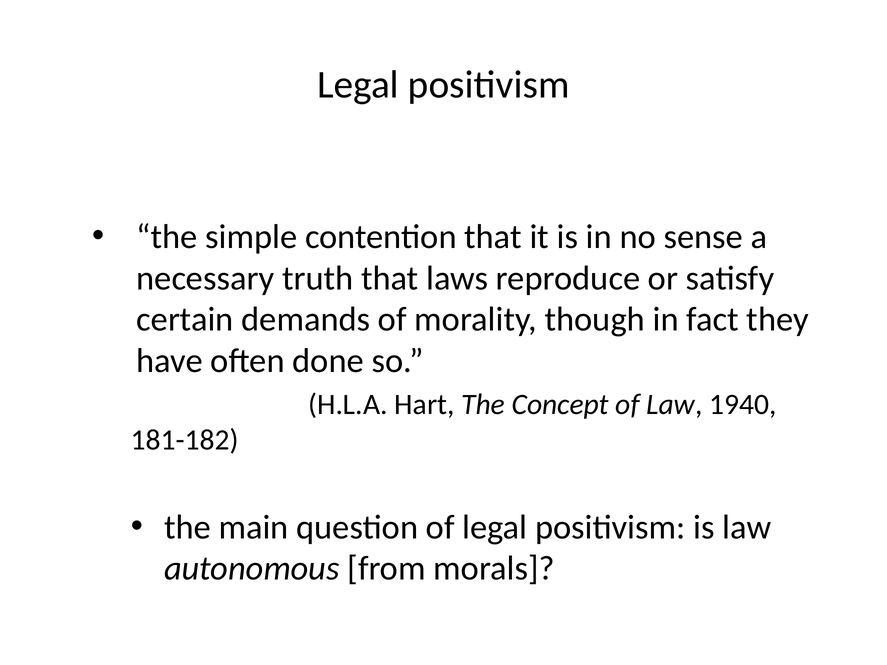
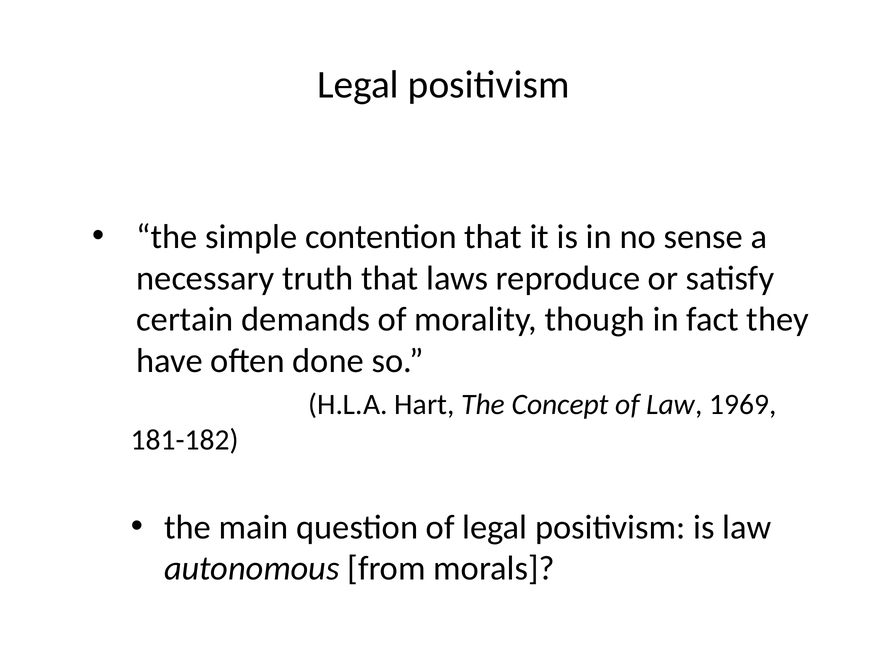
1940: 1940 -> 1969
